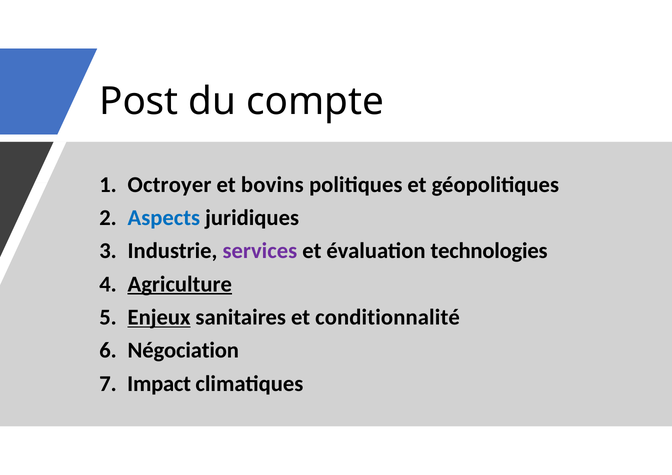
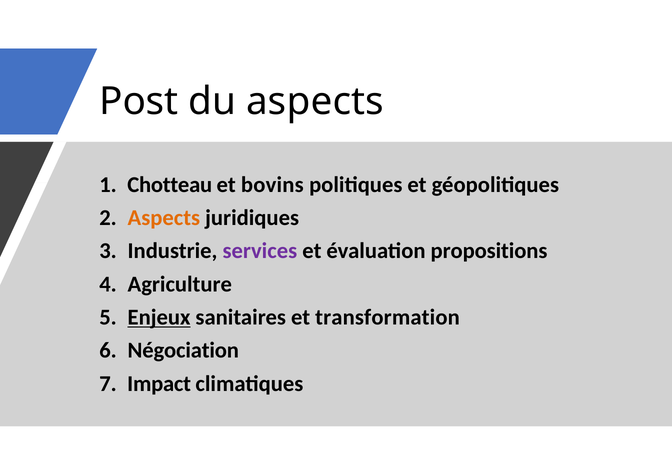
du compte: compte -> aspects
Octroyer: Octroyer -> Chotteau
Aspects at (164, 218) colour: blue -> orange
technologies: technologies -> propositions
Agriculture underline: present -> none
conditionnalité: conditionnalité -> transformation
